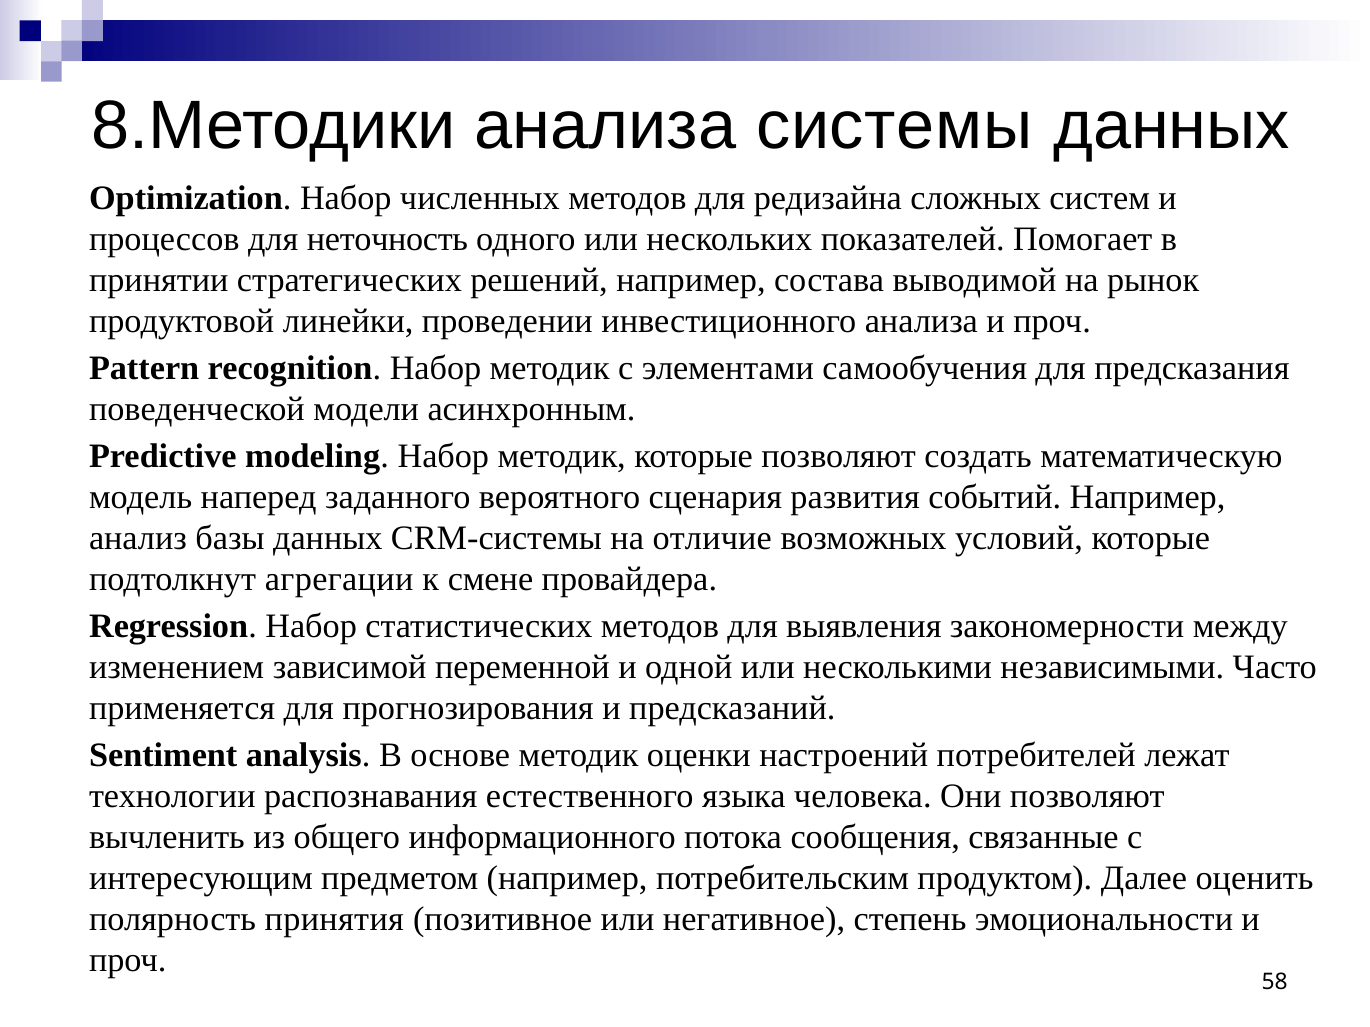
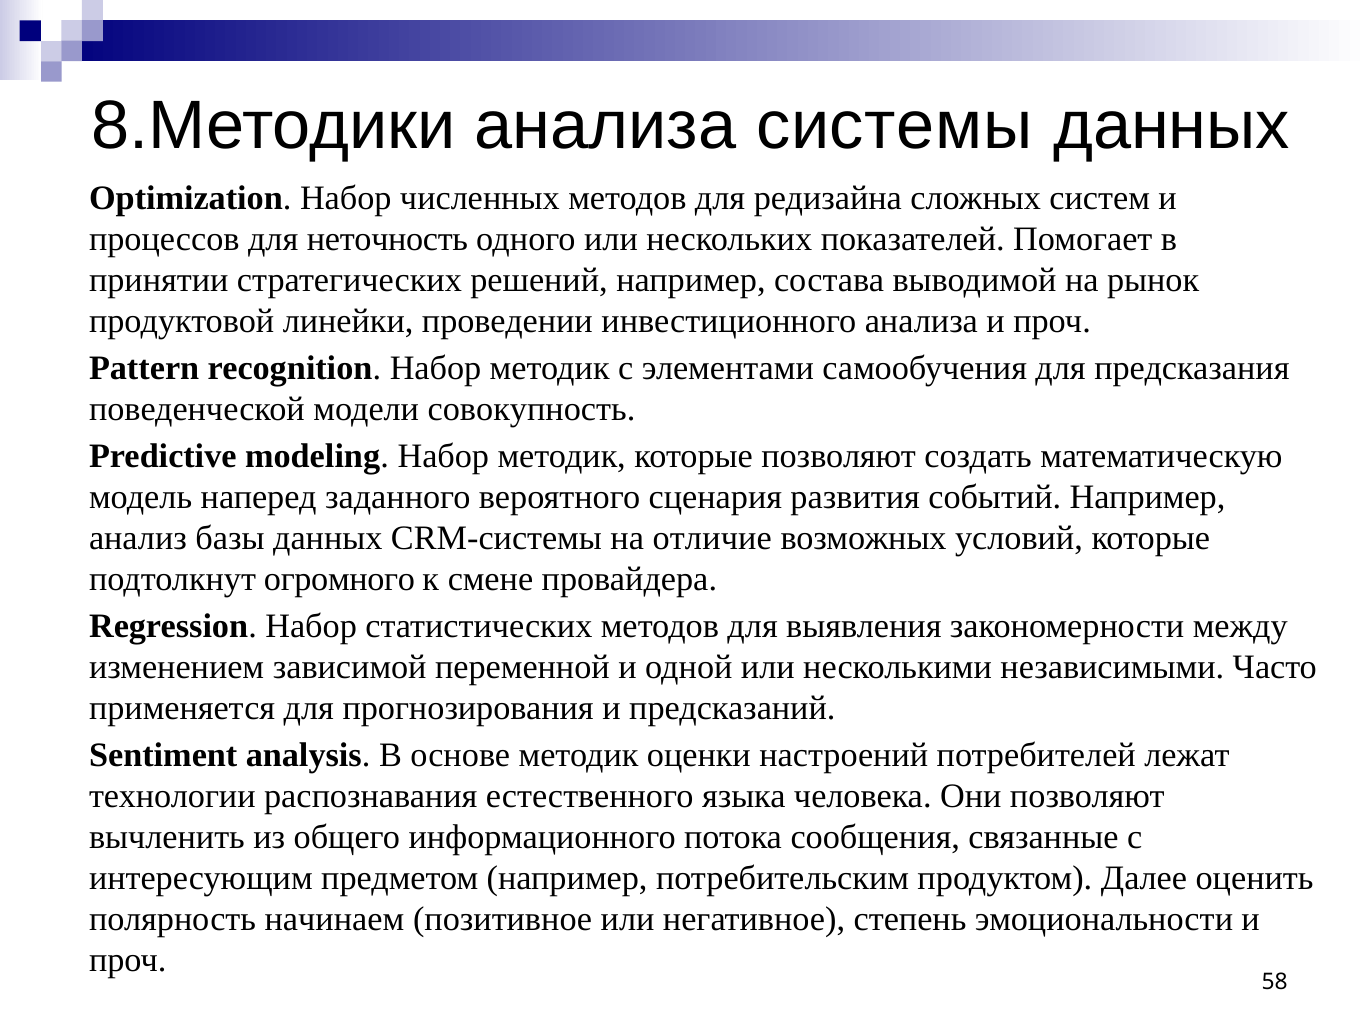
асинхронным: асинхронным -> совокупность
агрегации: агрегации -> огромного
принятия: принятия -> начинаем
